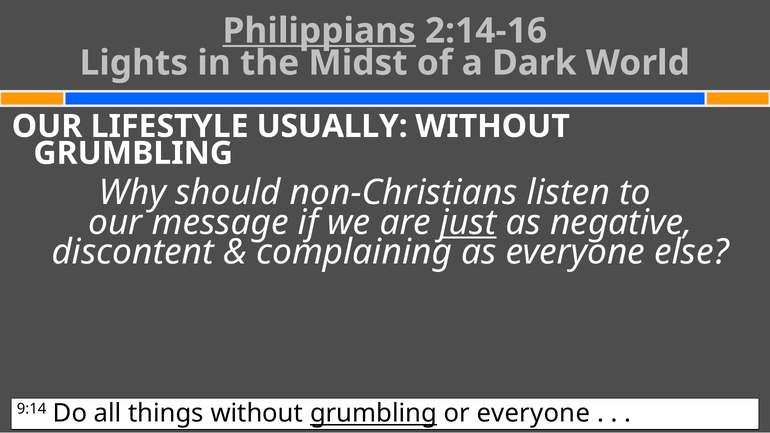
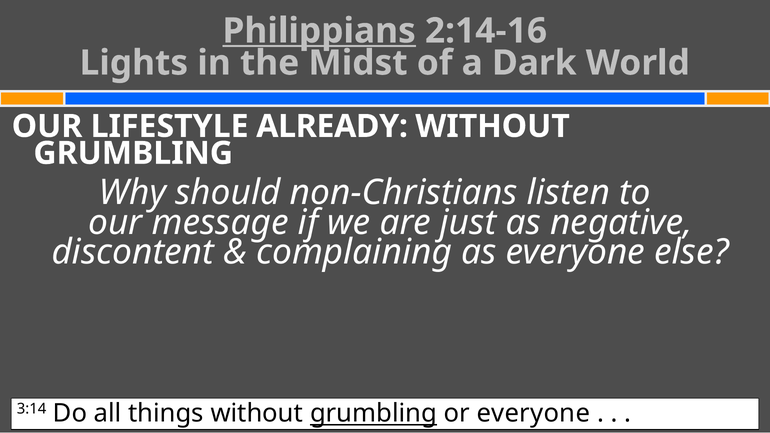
USUALLY: USUALLY -> ALREADY
just underline: present -> none
9:14: 9:14 -> 3:14
